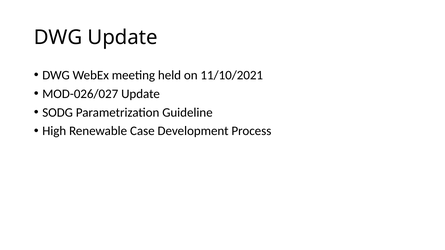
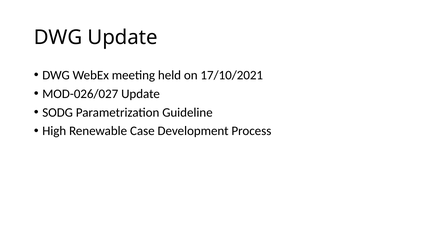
11/10/2021: 11/10/2021 -> 17/10/2021
